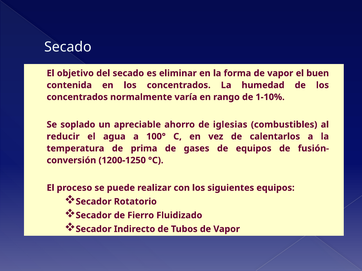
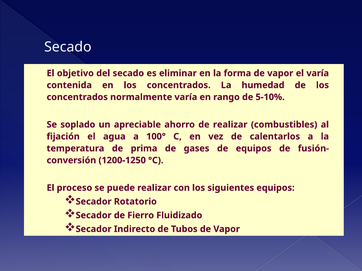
el buen: buen -> varía
1-10%: 1-10% -> 5-10%
de iglesias: iglesias -> realizar
reducir: reducir -> fijación
